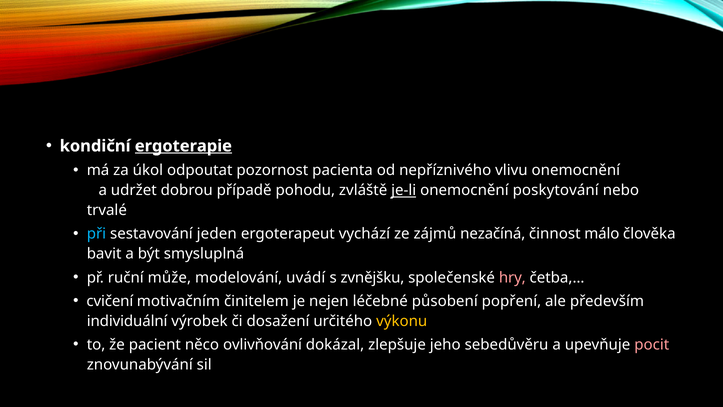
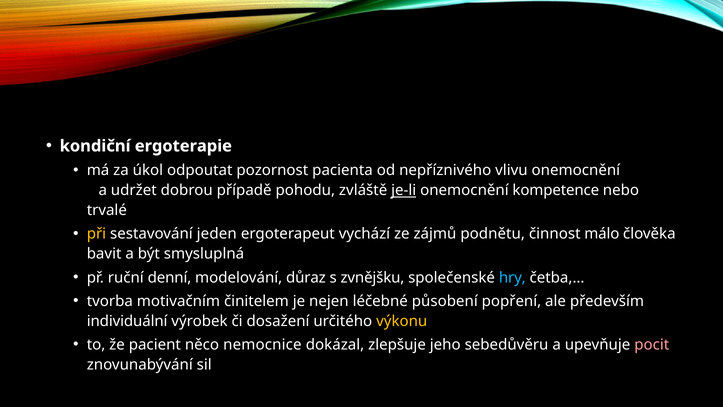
ergoterapie underline: present -> none
poskytování: poskytování -> kompetence
při colour: light blue -> yellow
nezačíná: nezačíná -> podnětu
může: může -> denní
uvádí: uvádí -> důraz
hry colour: pink -> light blue
cvičení: cvičení -> tvorba
ovlivňování: ovlivňování -> nemocnice
